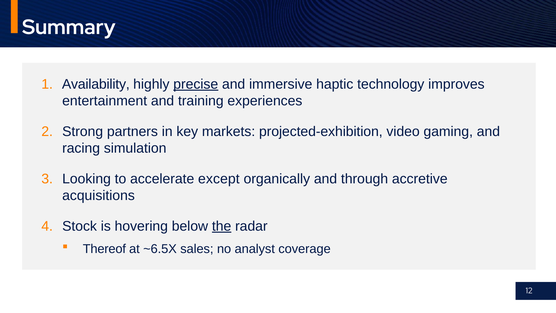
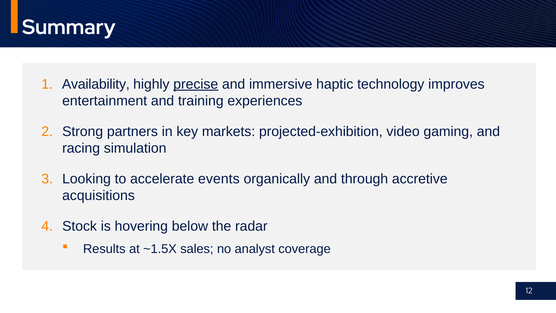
except: except -> events
the underline: present -> none
Thereof: Thereof -> Results
~6.5X: ~6.5X -> ~1.5X
